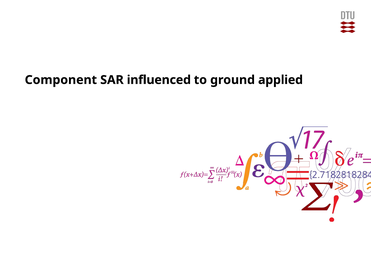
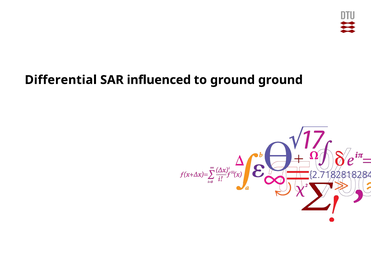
Component: Component -> Differential
ground applied: applied -> ground
